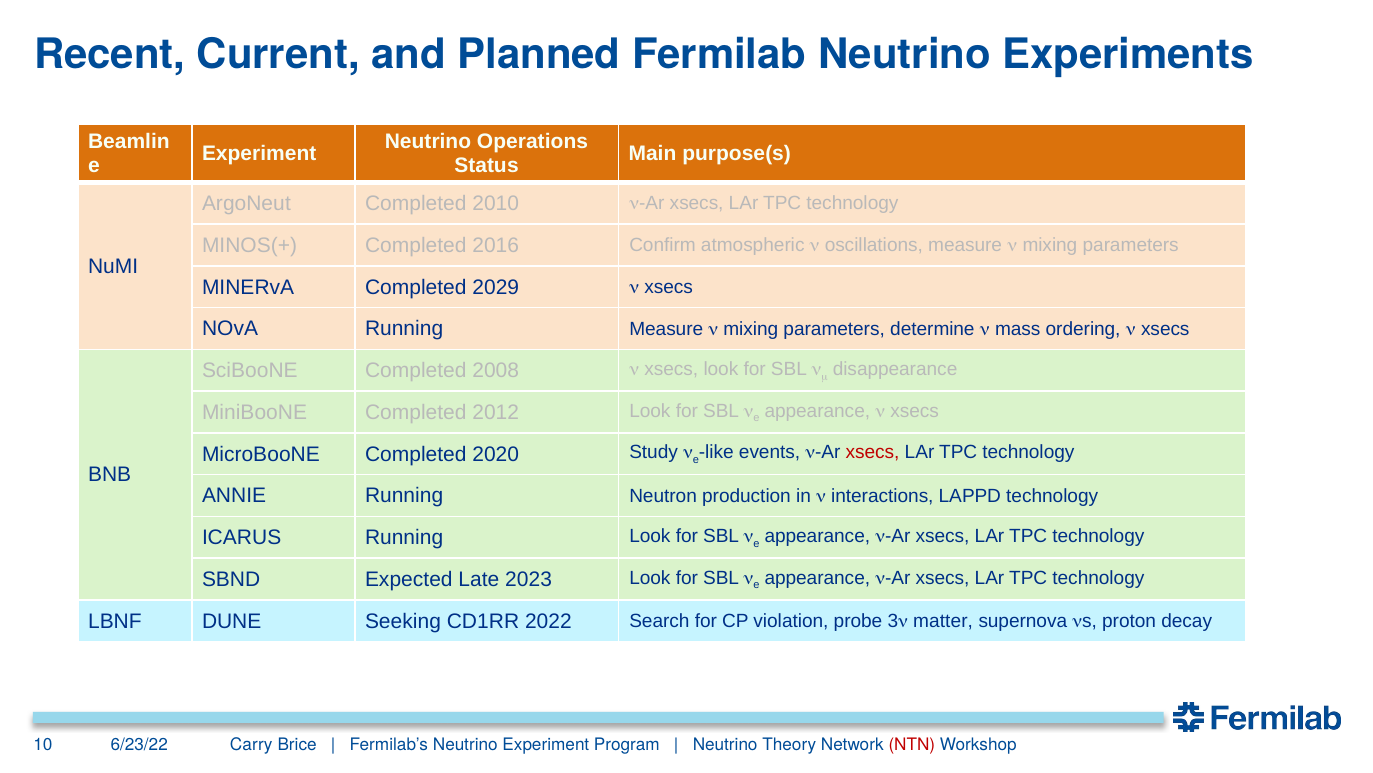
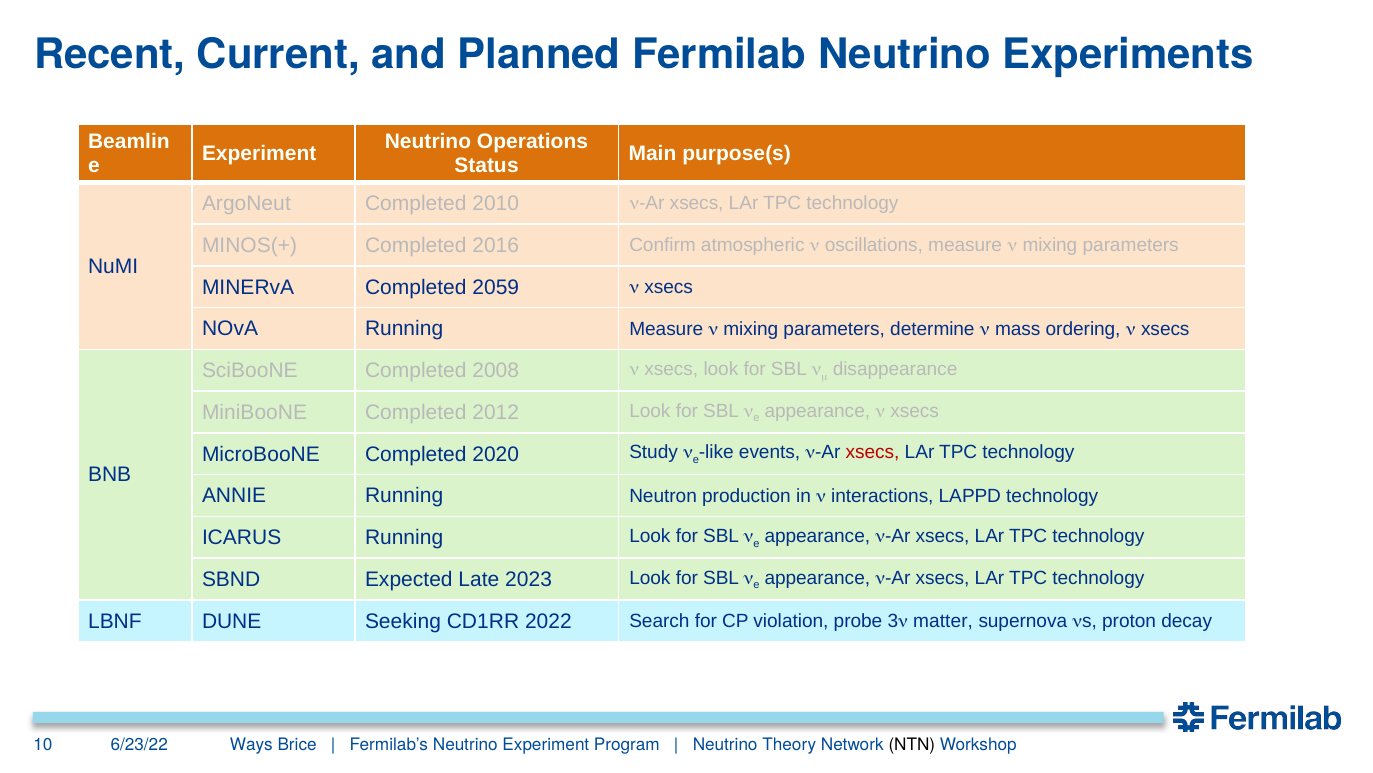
2029: 2029 -> 2059
Carry: Carry -> Ways
NTN colour: red -> black
